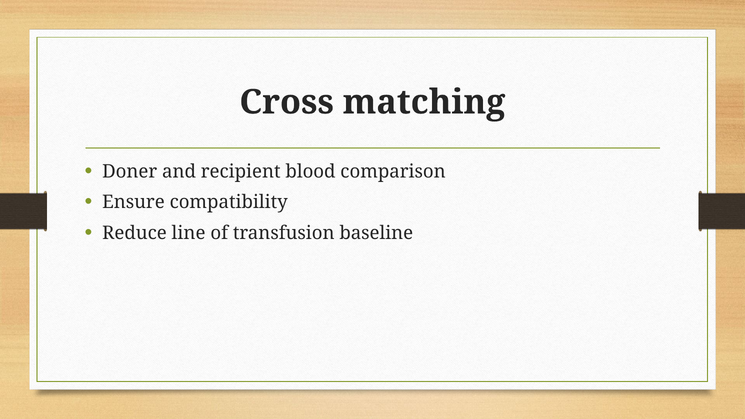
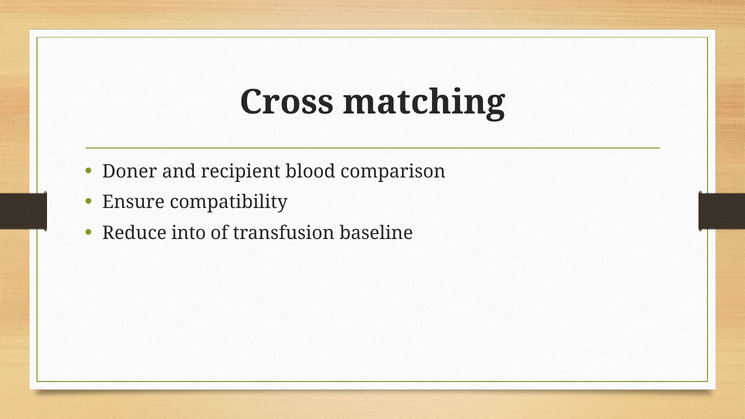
line: line -> into
